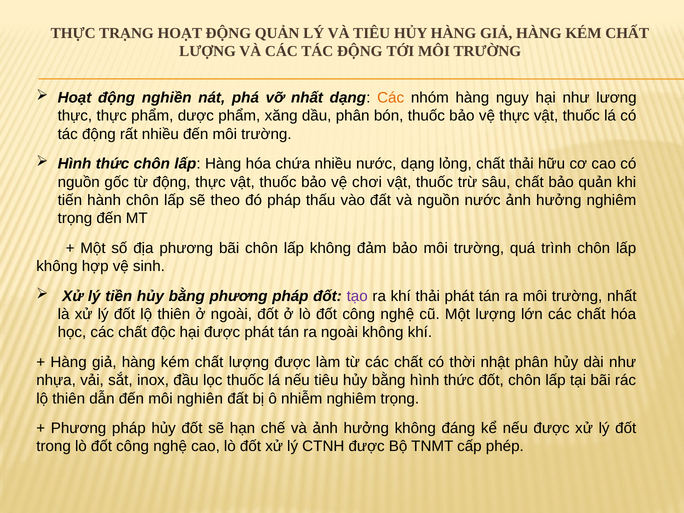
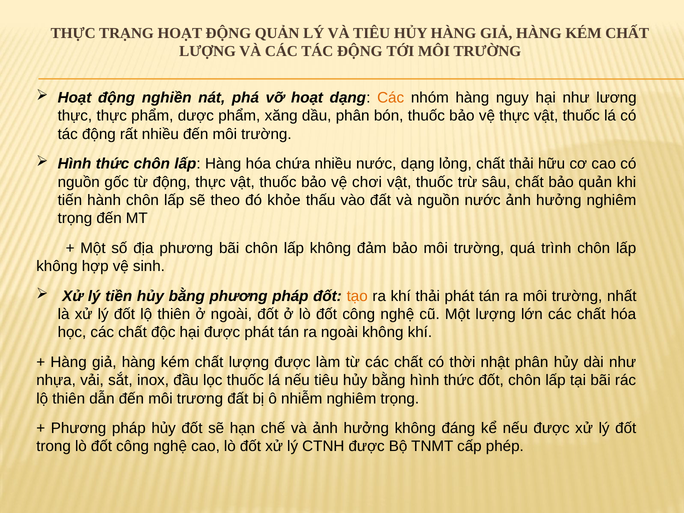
vỡ nhất: nhất -> hoạt
đó pháp: pháp -> khỏe
tạo colour: purple -> orange
nghiên: nghiên -> trương
